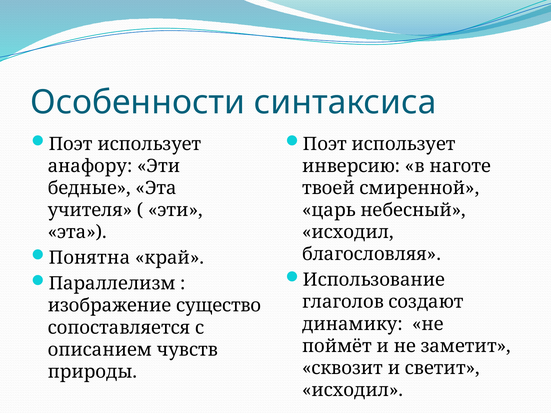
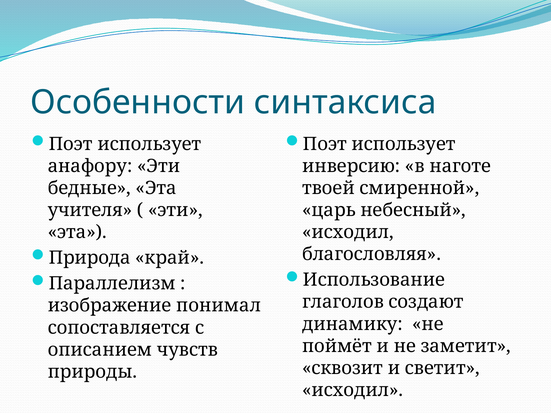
Понятна: Понятна -> Природа
существо: существо -> понимал
